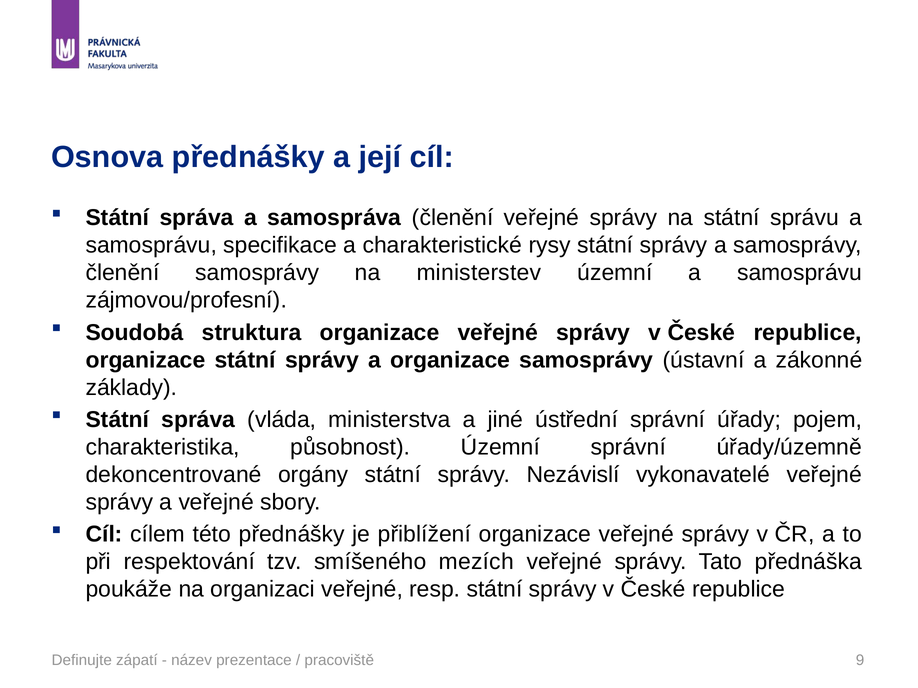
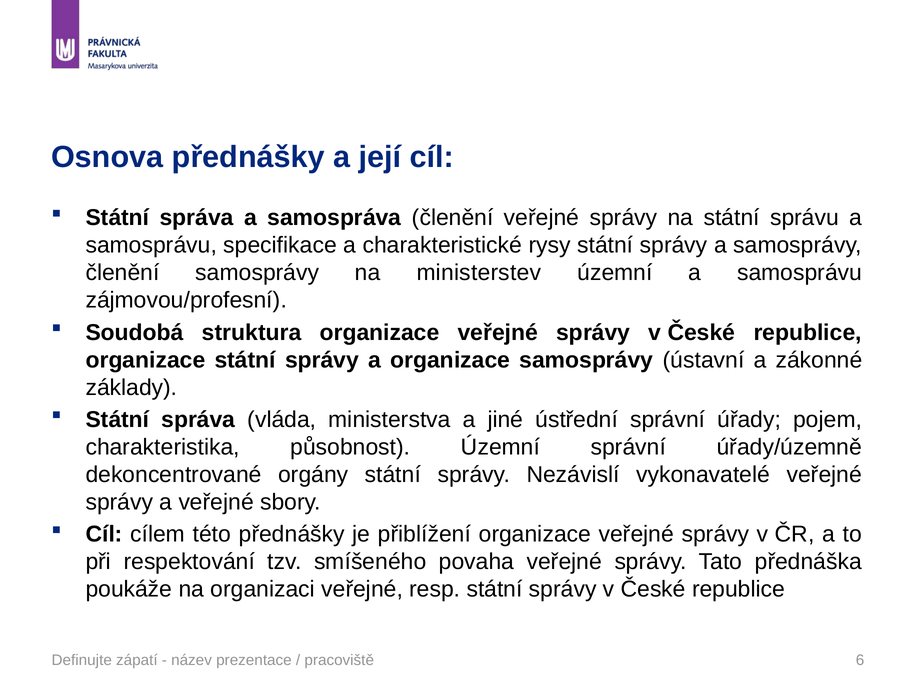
mezích: mezích -> povaha
9: 9 -> 6
